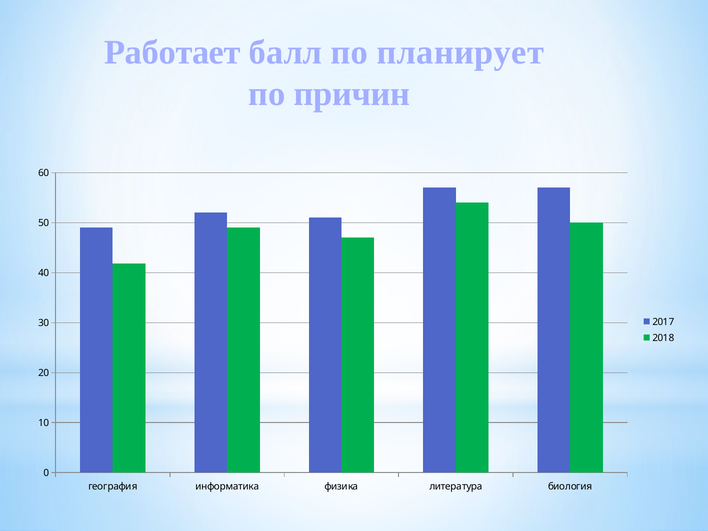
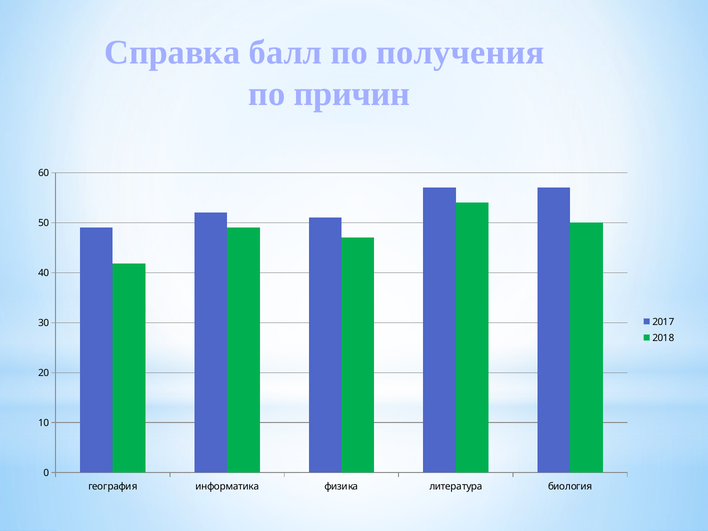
Работает: Работает -> Справка
планирует: планирует -> получения
